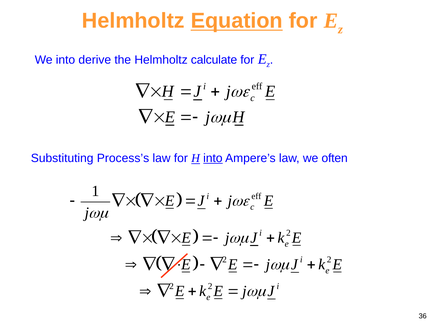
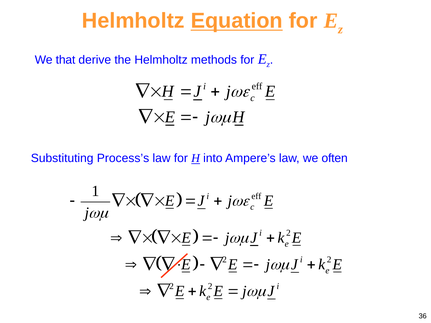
We into: into -> that
calculate: calculate -> methods
into at (213, 158) underline: present -> none
